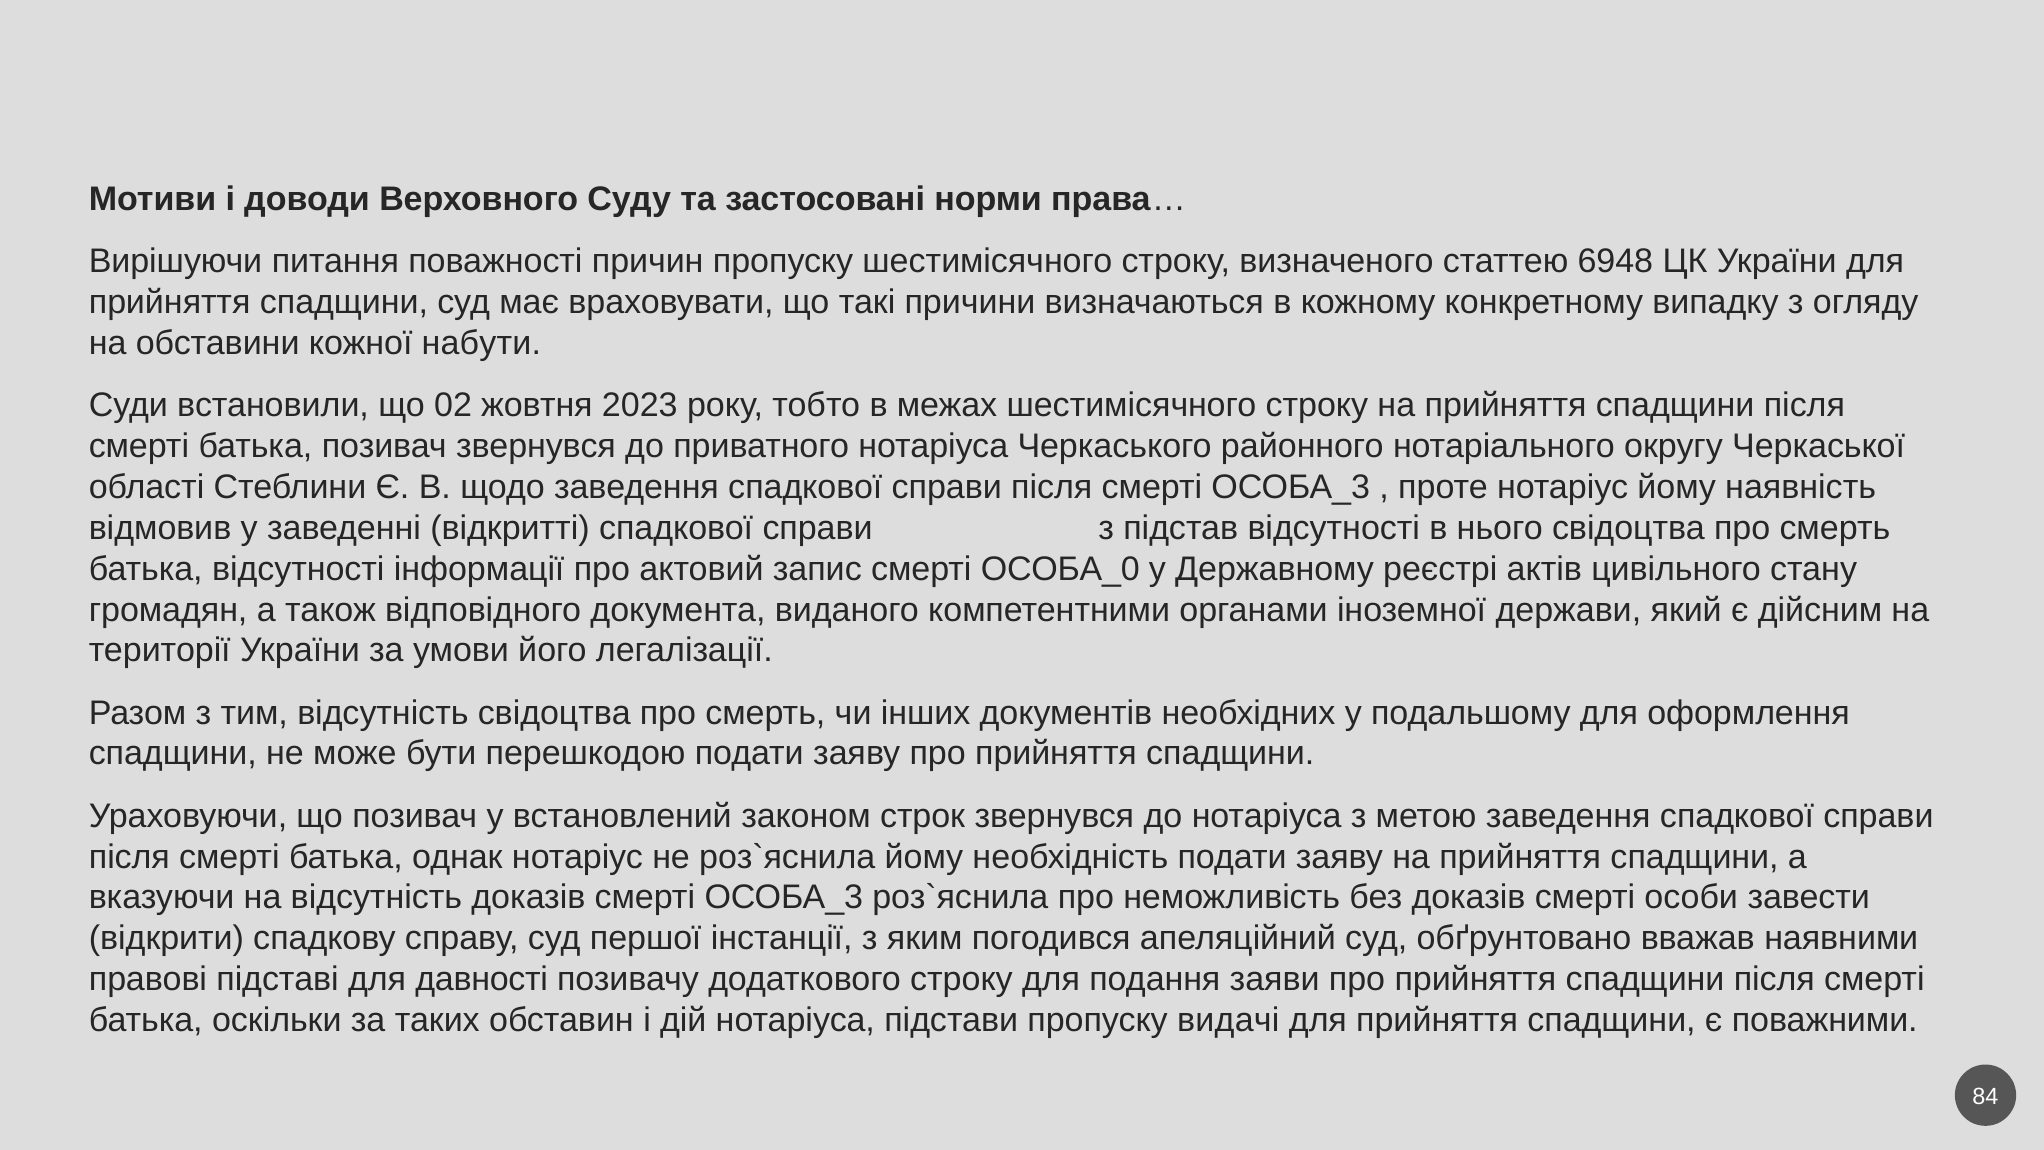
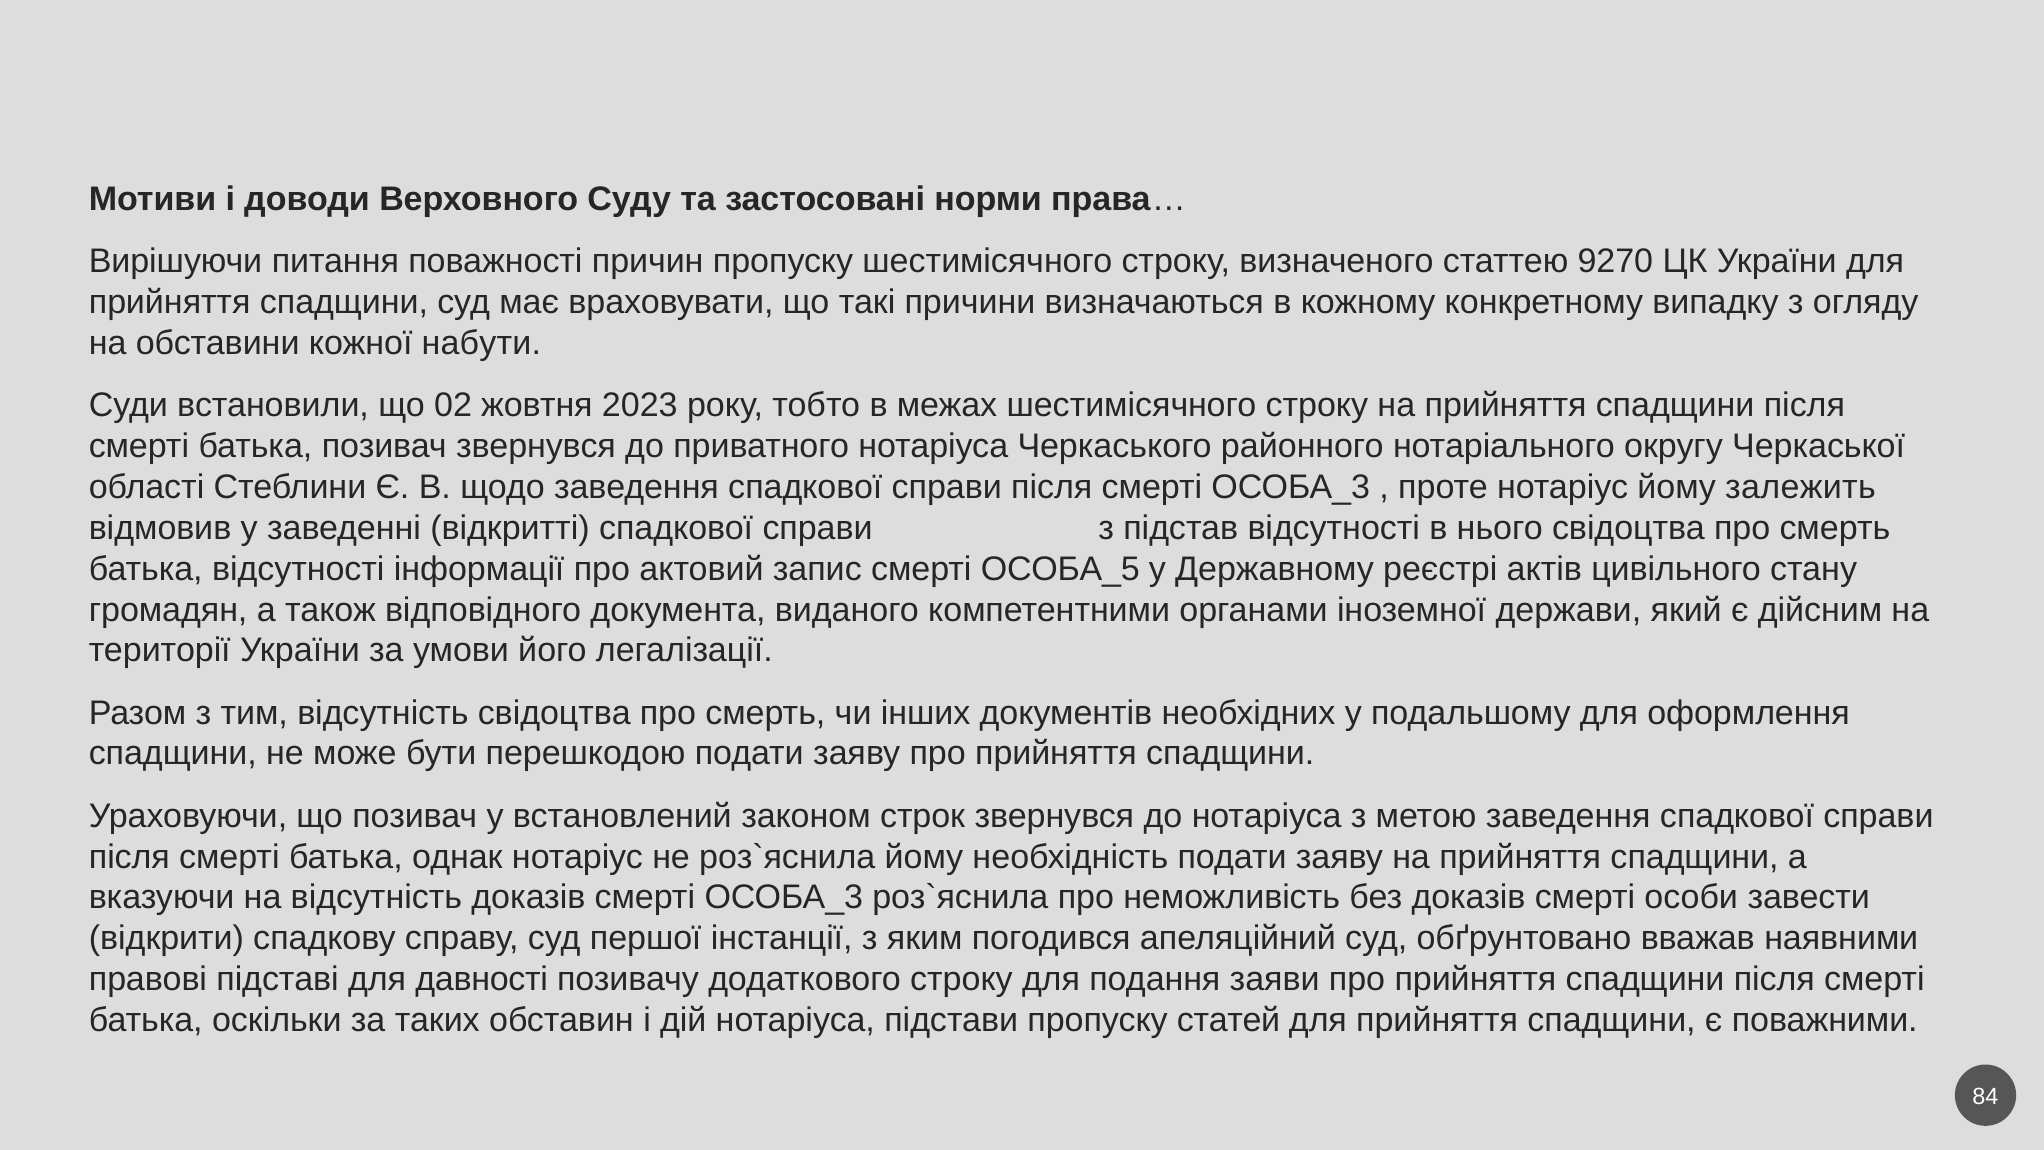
6948: 6948 -> 9270
наявність: наявність -> залежить
ОСОБА_0: ОСОБА_0 -> ОСОБА_5
видачі: видачі -> статей
